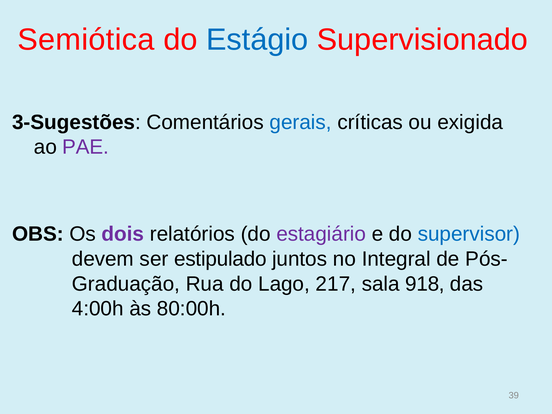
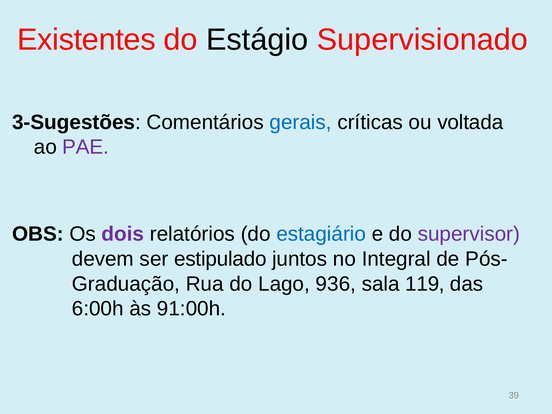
Semiótica: Semiótica -> Existentes
Estágio colour: blue -> black
exigida: exigida -> voltada
estagiário colour: purple -> blue
supervisor colour: blue -> purple
217: 217 -> 936
918: 918 -> 119
4:00h: 4:00h -> 6:00h
80:00h: 80:00h -> 91:00h
